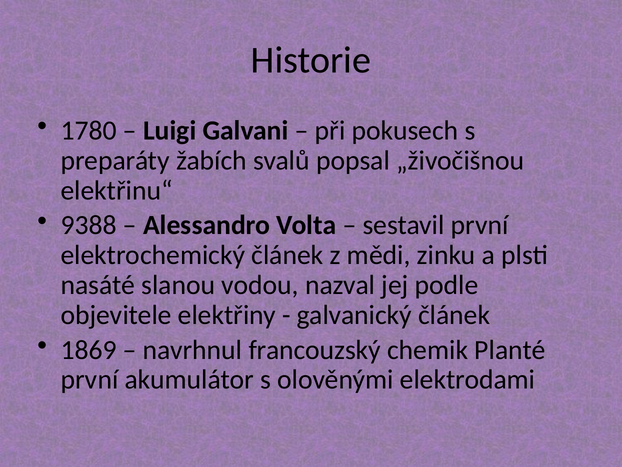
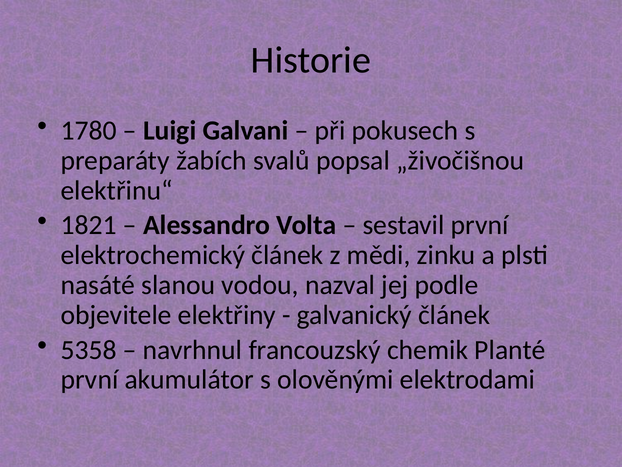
9388: 9388 -> 1821
1869: 1869 -> 5358
